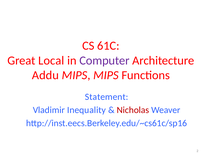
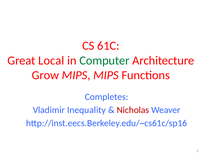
Computer colour: purple -> green
Addu: Addu -> Grow
Statement: Statement -> Completes
